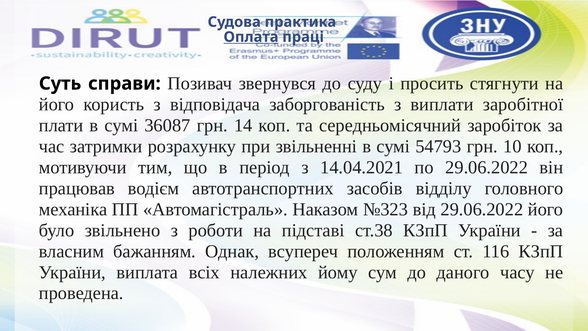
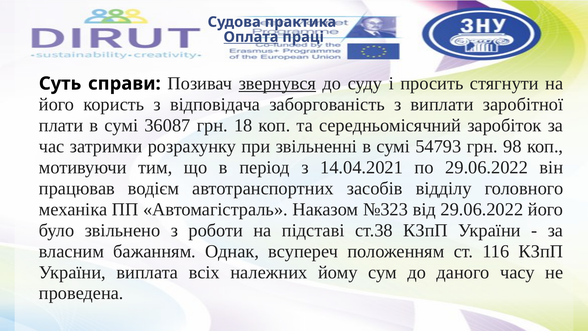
звернувся underline: none -> present
14: 14 -> 18
10: 10 -> 98
